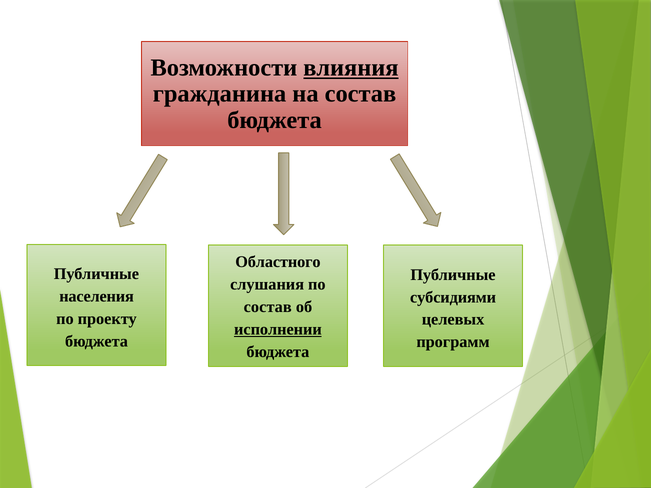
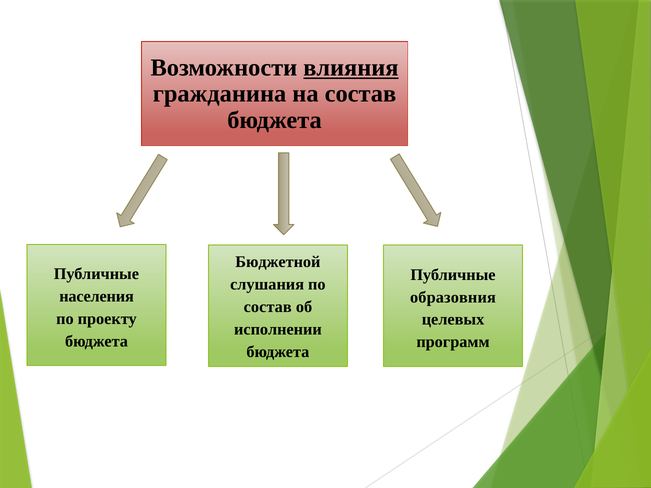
Областного: Областного -> Бюджетной
субсидиями: субсидиями -> образовния
исполнении underline: present -> none
